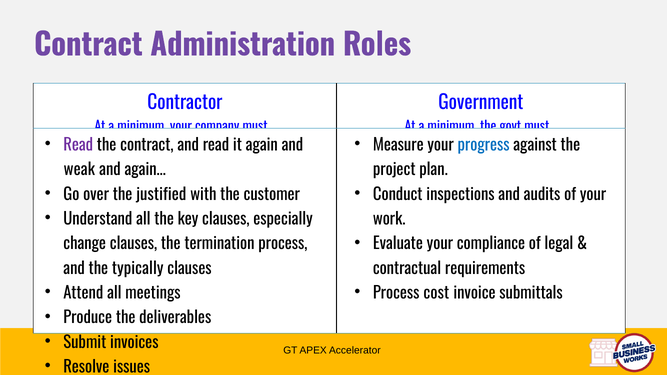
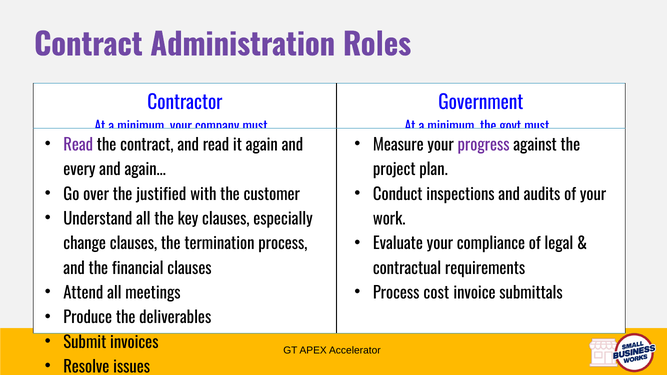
progress colour: blue -> purple
weak: weak -> every
typically: typically -> financial
